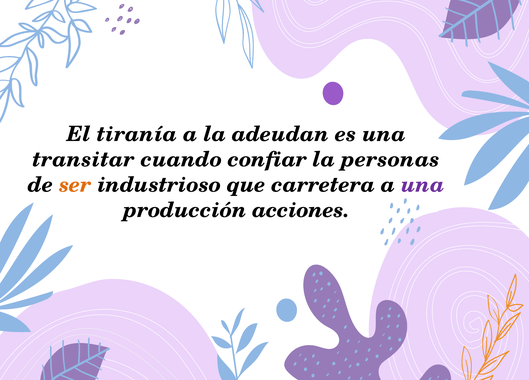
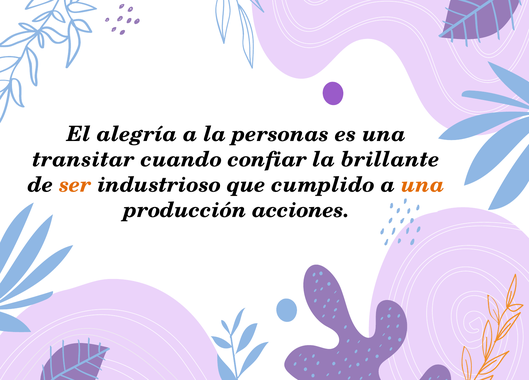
tiranía: tiranía -> alegría
adeudan: adeudan -> personas
personas: personas -> brillante
carretera: carretera -> cumplido
una at (423, 185) colour: purple -> orange
